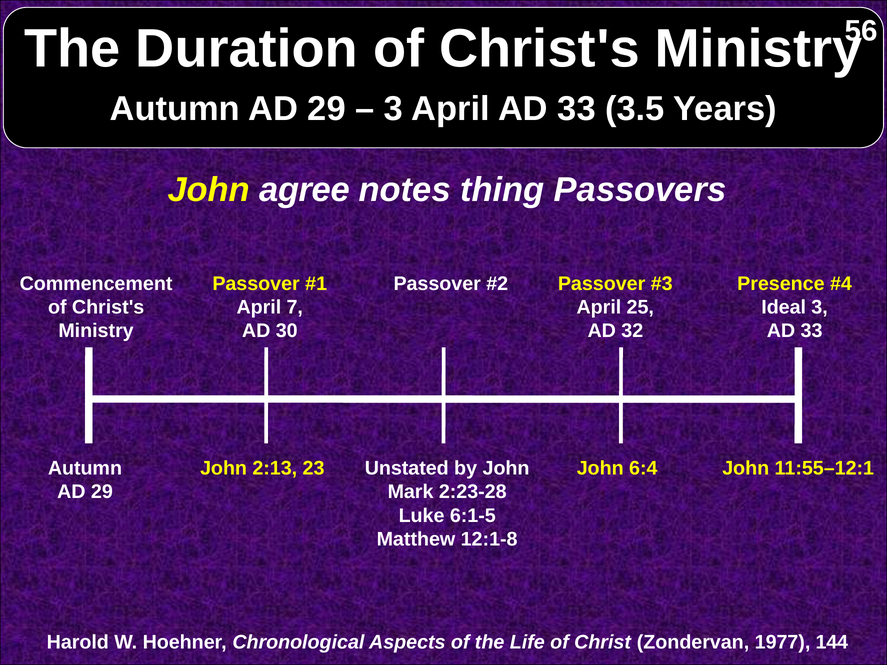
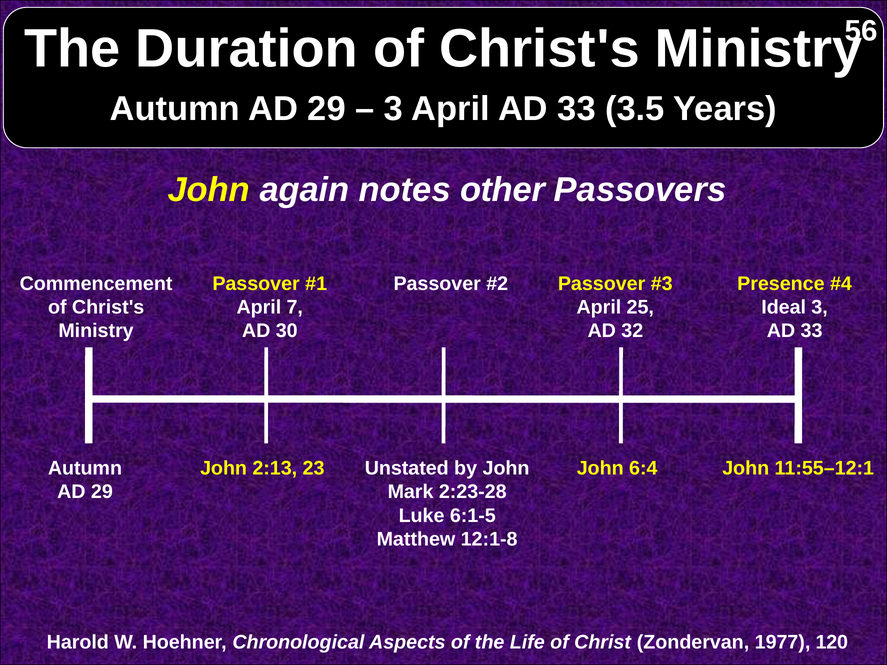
agree: agree -> again
thing: thing -> other
144: 144 -> 120
